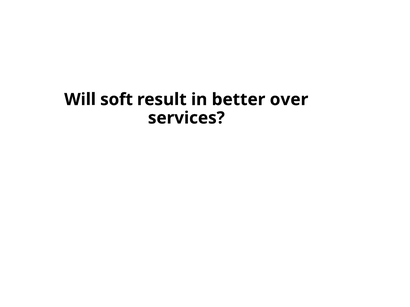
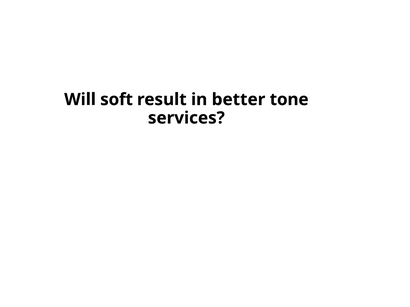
over: over -> tone
